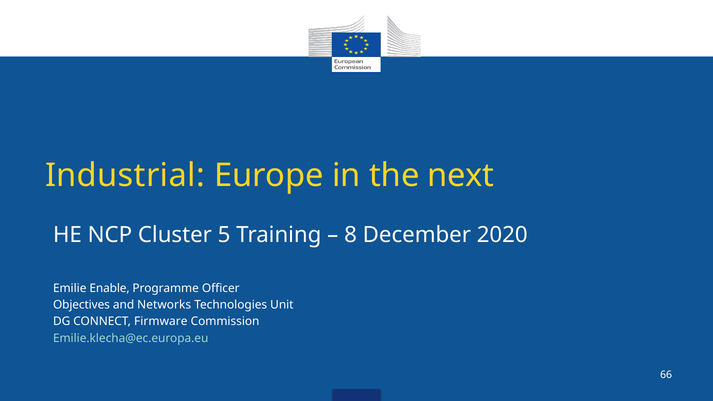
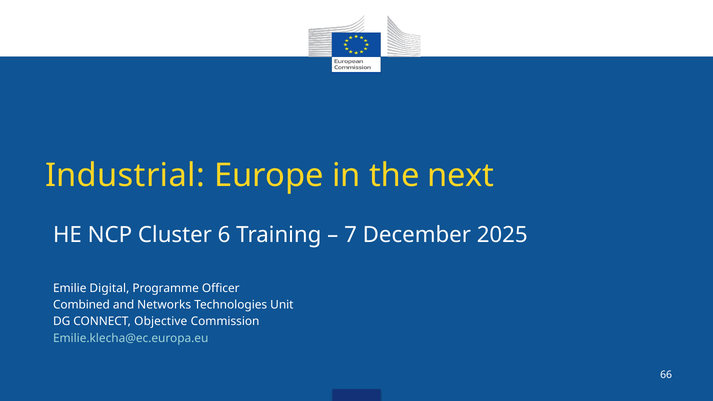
5: 5 -> 6
8: 8 -> 7
2020: 2020 -> 2025
Enable: Enable -> Digital
Objectives: Objectives -> Combined
Firmware: Firmware -> Objective
